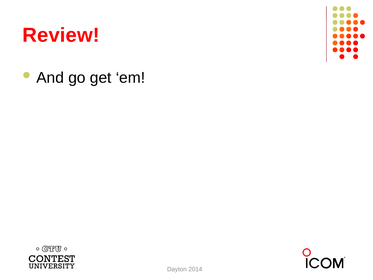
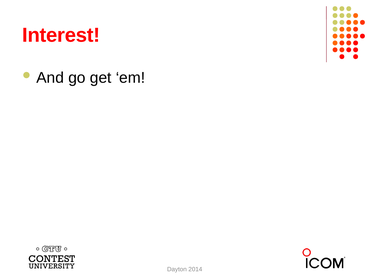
Review: Review -> Interest
